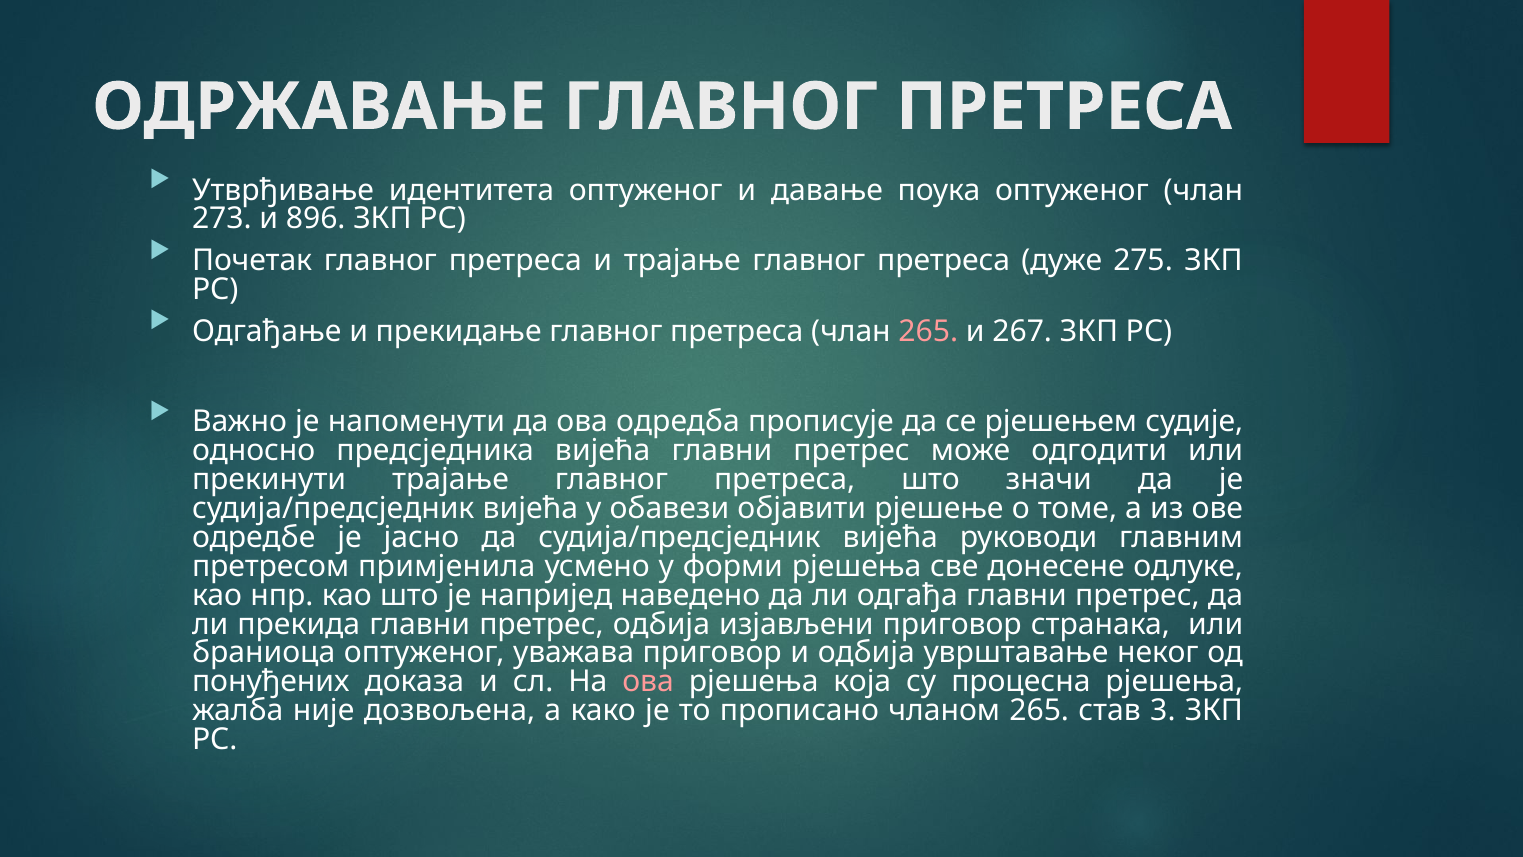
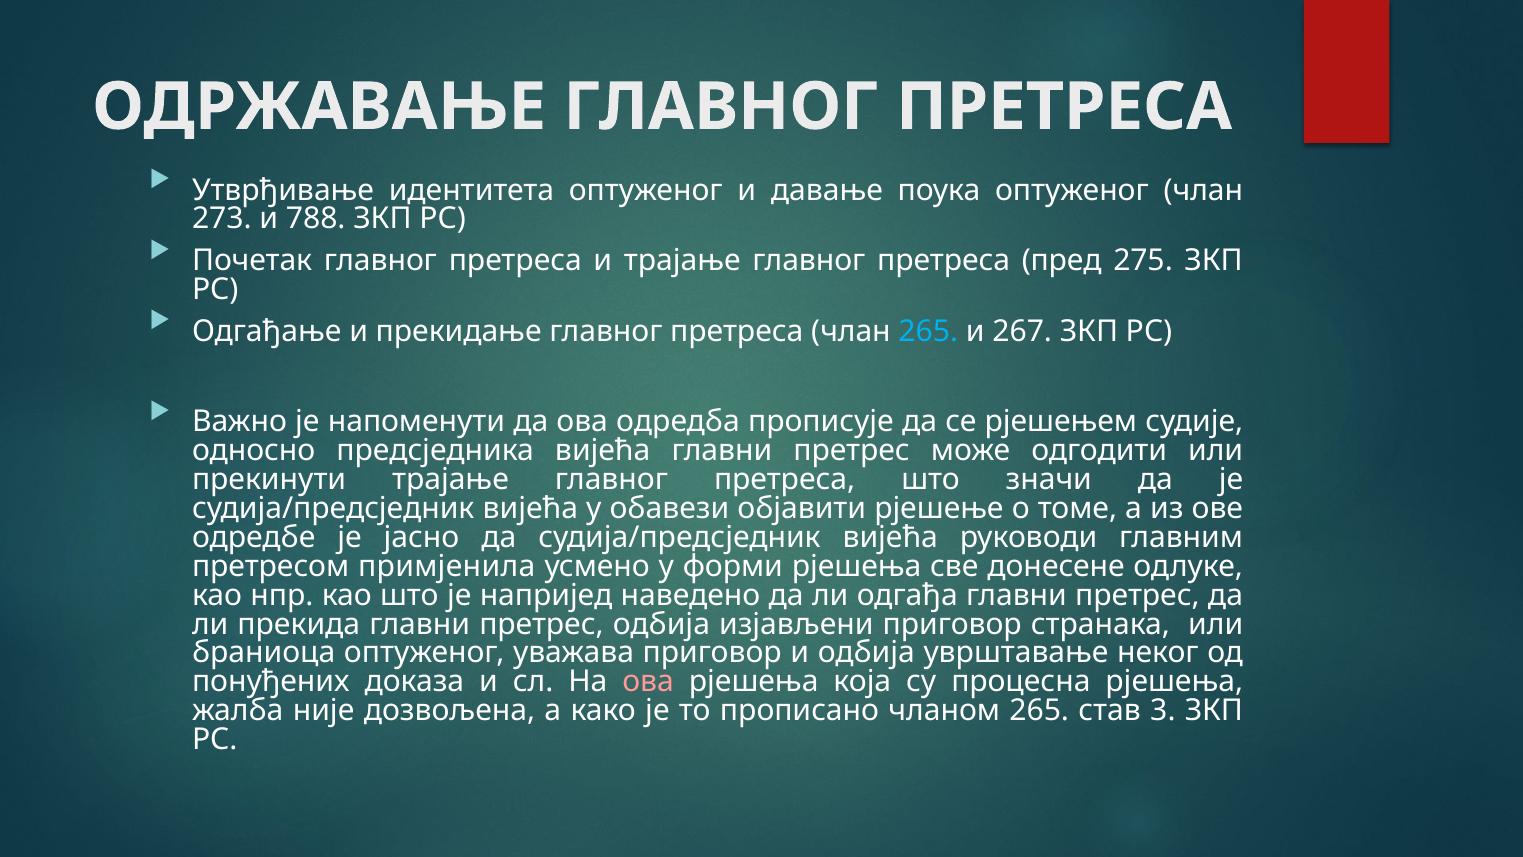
896: 896 -> 788
дуже: дуже -> пред
265 at (928, 331) colour: pink -> light blue
